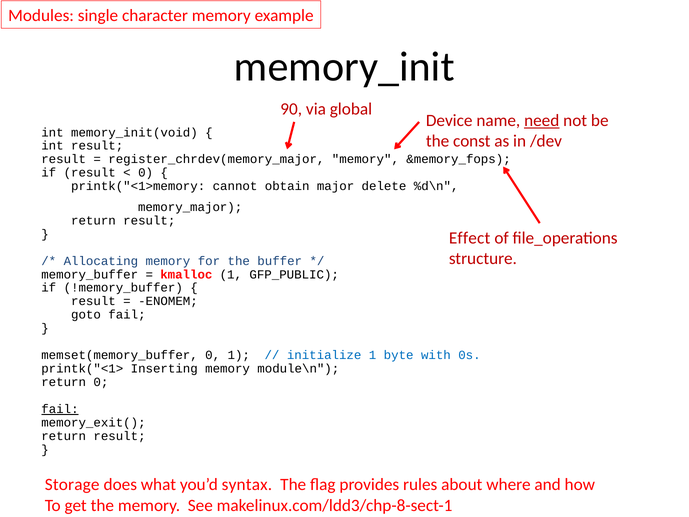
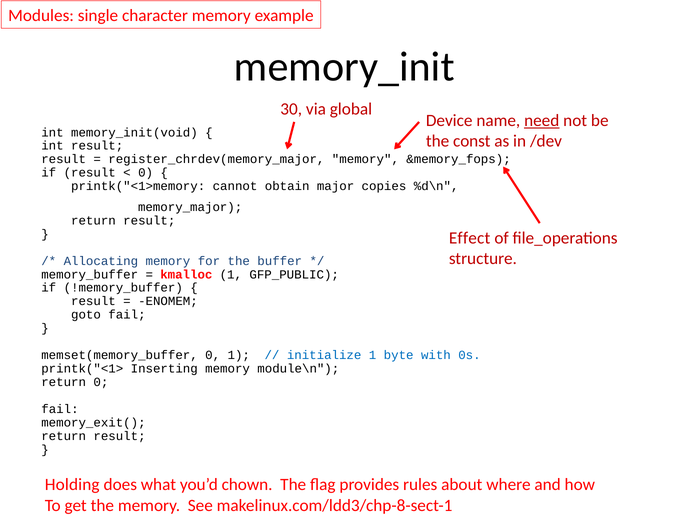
90: 90 -> 30
delete: delete -> copies
fail at (60, 409) underline: present -> none
Storage: Storage -> Holding
syntax: syntax -> chown
